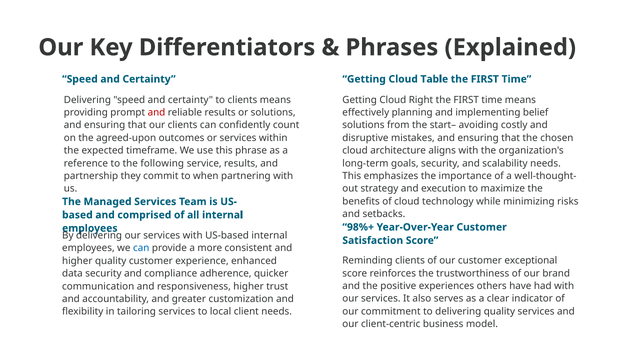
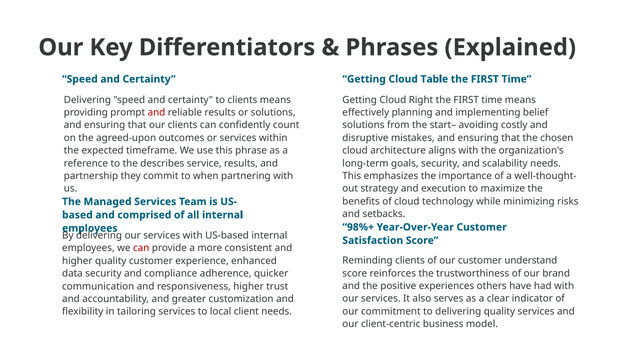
following: following -> describes
can at (141, 248) colour: blue -> red
exceptional: exceptional -> understand
